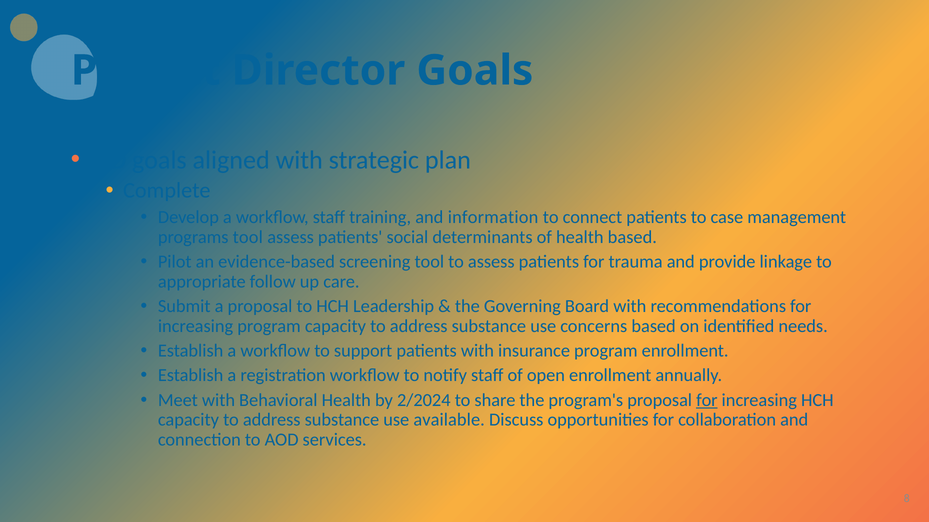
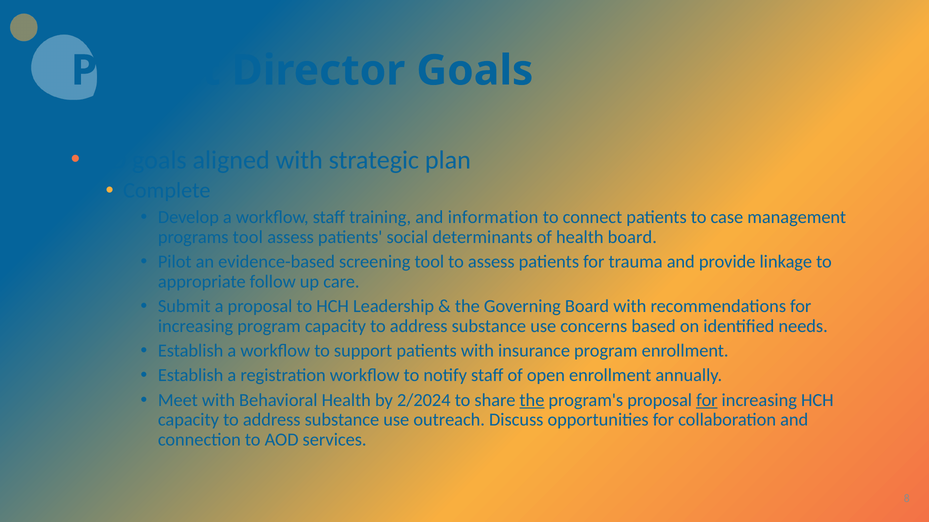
health based: based -> board
the at (532, 400) underline: none -> present
available: available -> outreach
